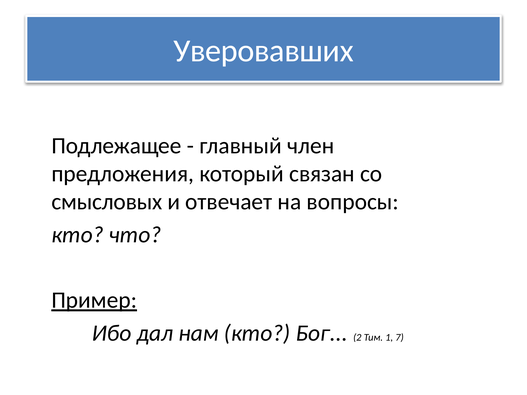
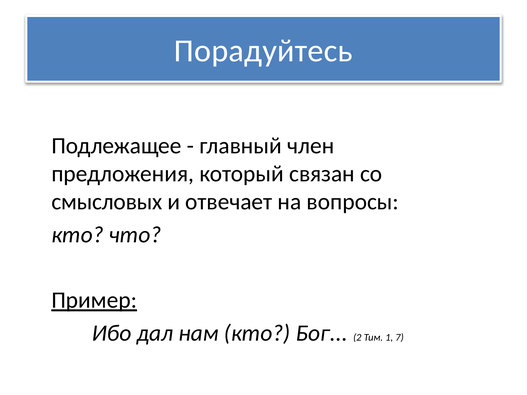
Уверовавших: Уверовавших -> Порадуйтесь
